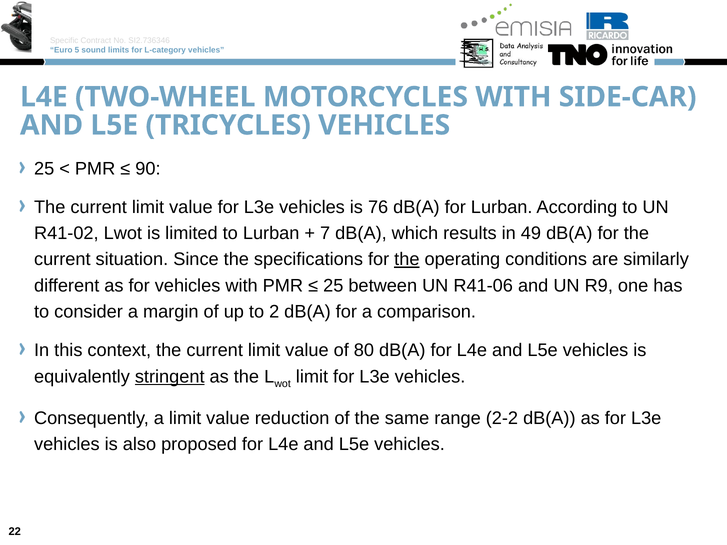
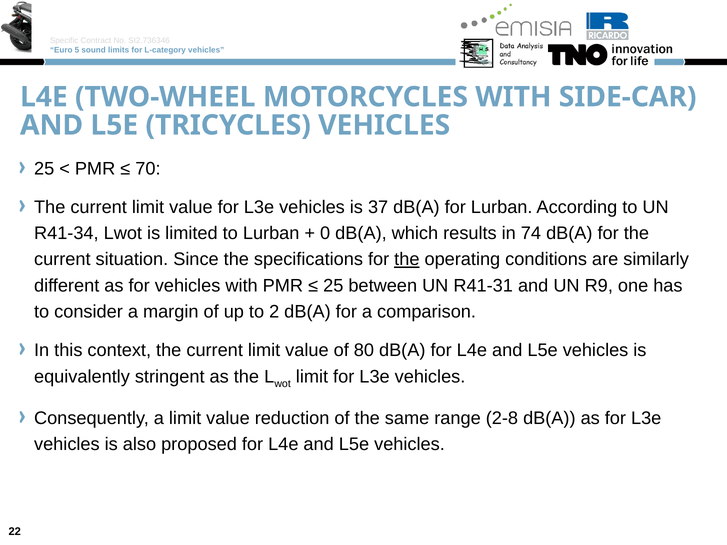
90: 90 -> 70
76: 76 -> 37
R41-02: R41-02 -> R41-34
7: 7 -> 0
49: 49 -> 74
R41-06: R41-06 -> R41-31
stringent underline: present -> none
2-2: 2-2 -> 2-8
